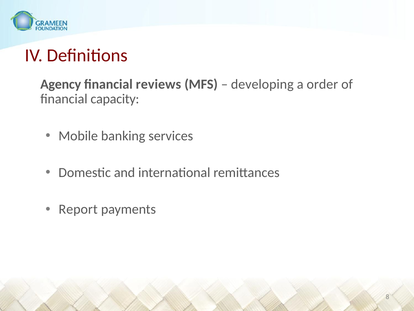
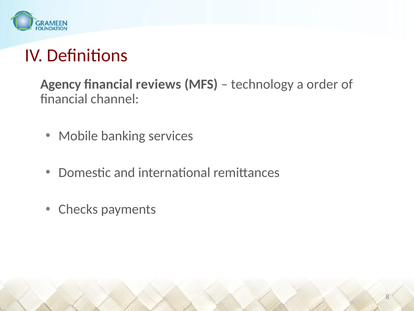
developing: developing -> technology
capacity: capacity -> channel
Report: Report -> Checks
